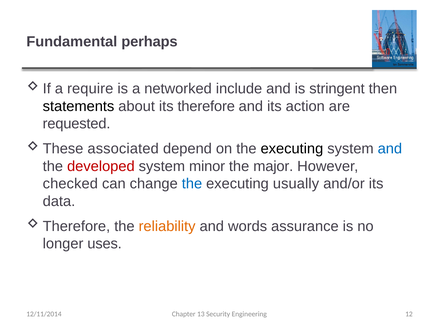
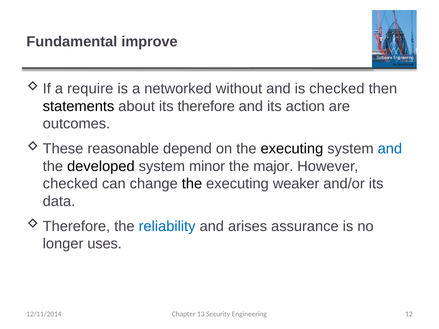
perhaps: perhaps -> improve
include: include -> without
is stringent: stringent -> checked
requested: requested -> outcomes
associated: associated -> reasonable
developed colour: red -> black
the at (192, 184) colour: blue -> black
usually: usually -> weaker
reliability colour: orange -> blue
words: words -> arises
